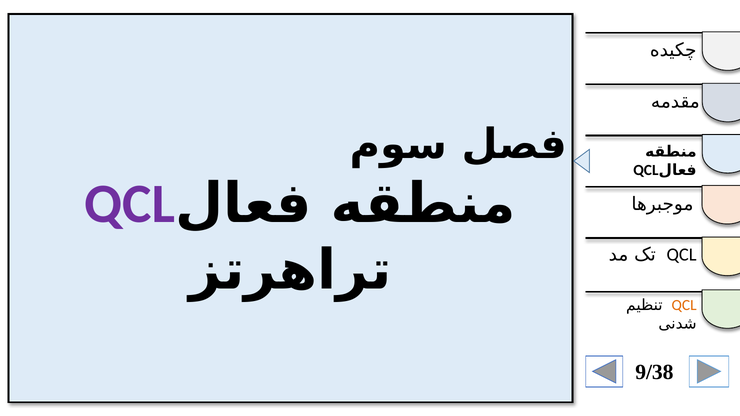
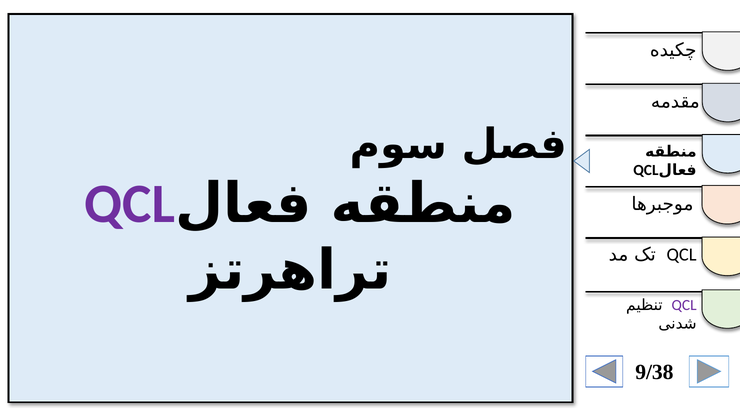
QCL at (684, 305) colour: orange -> purple
